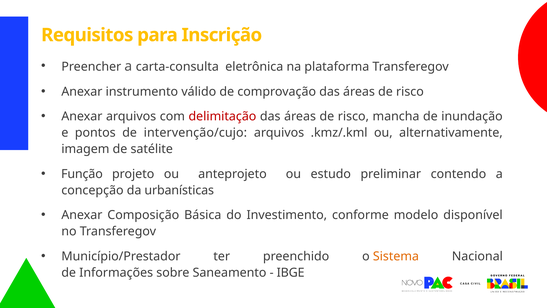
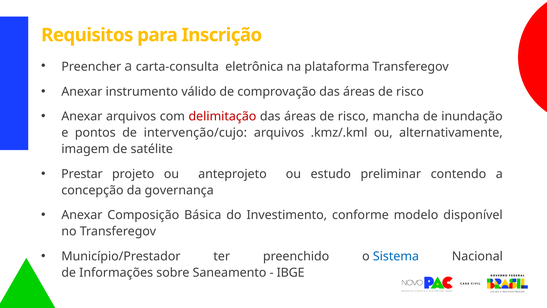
Função: Função -> Prestar
urbanísticas: urbanísticas -> governança
Sistema colour: orange -> blue
